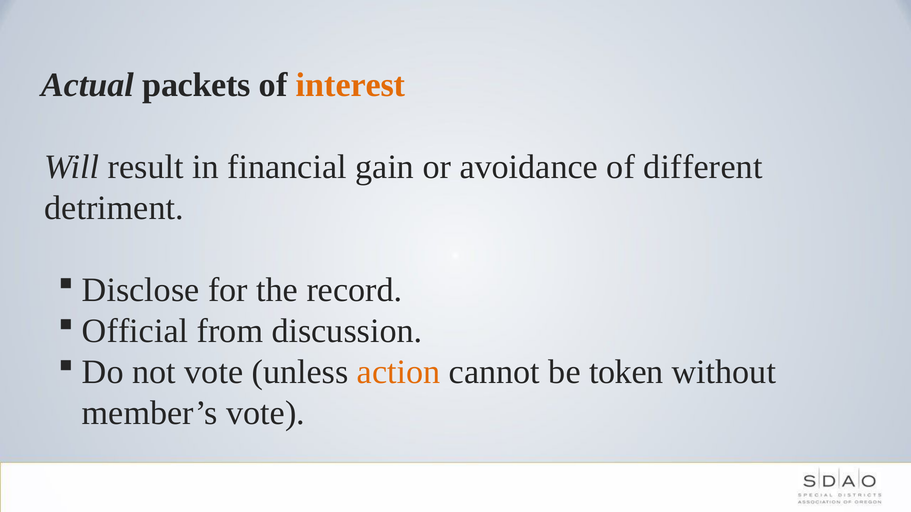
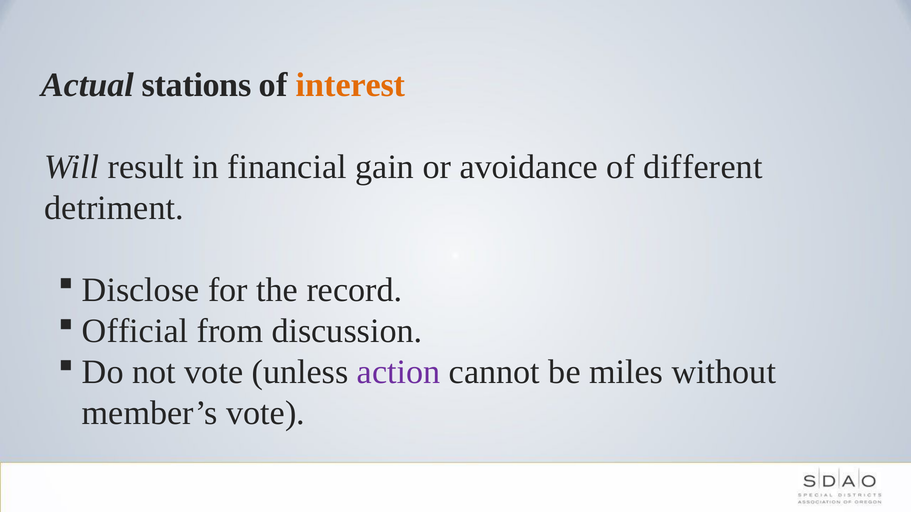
packets: packets -> stations
action colour: orange -> purple
token: token -> miles
